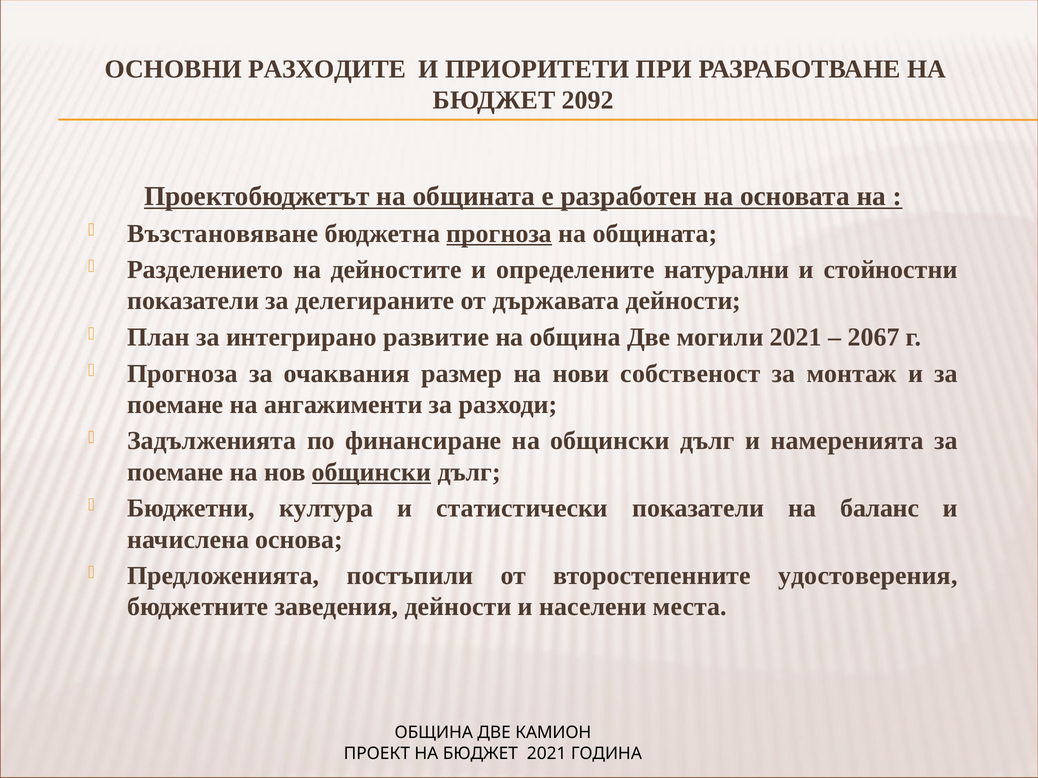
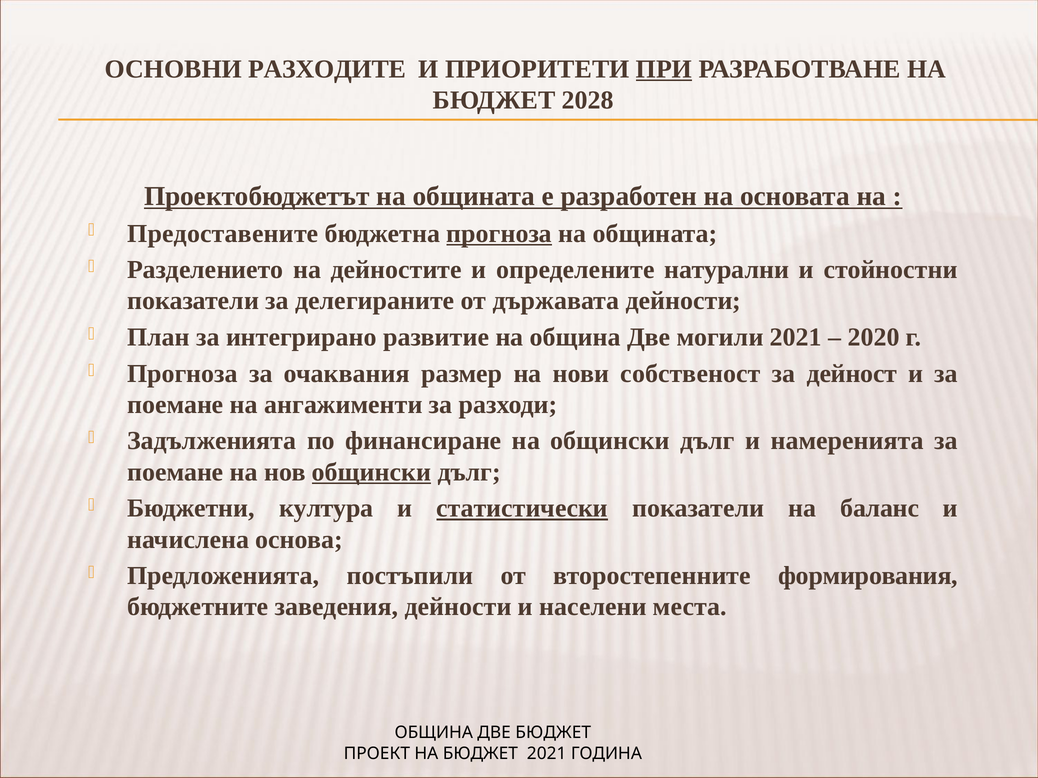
ПРИ underline: none -> present
2092: 2092 -> 2028
Възстановяване: Възстановяване -> Предоставените
2067: 2067 -> 2020
монтаж: монтаж -> дейност
статистически underline: none -> present
удостоверения: удостоверения -> формирования
ДВЕ КАМИОН: КАМИОН -> БЮДЖЕТ
